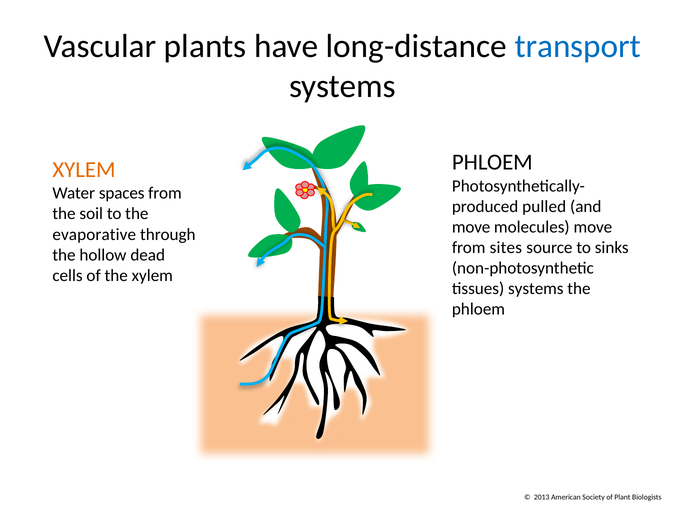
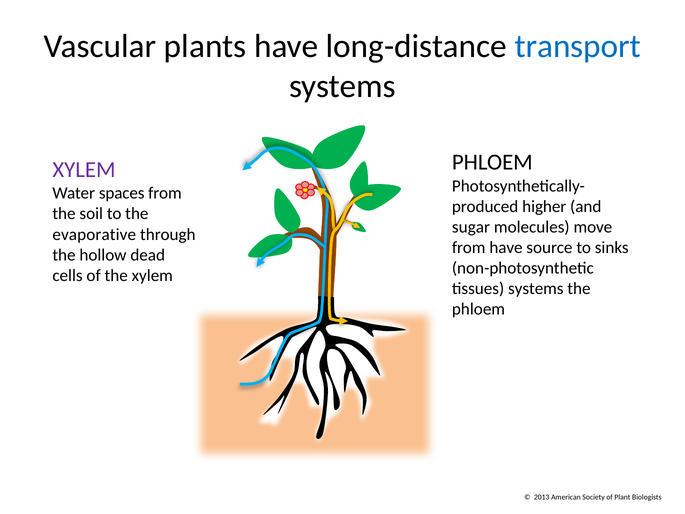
XYLEM at (84, 170) colour: orange -> purple
pulled: pulled -> higher
move at (471, 227): move -> sugar
from sites: sites -> have
